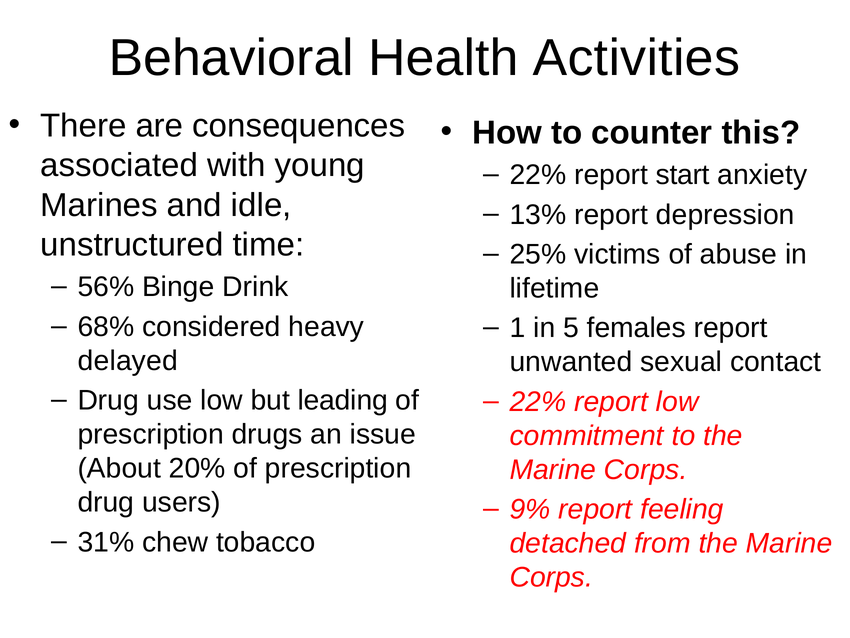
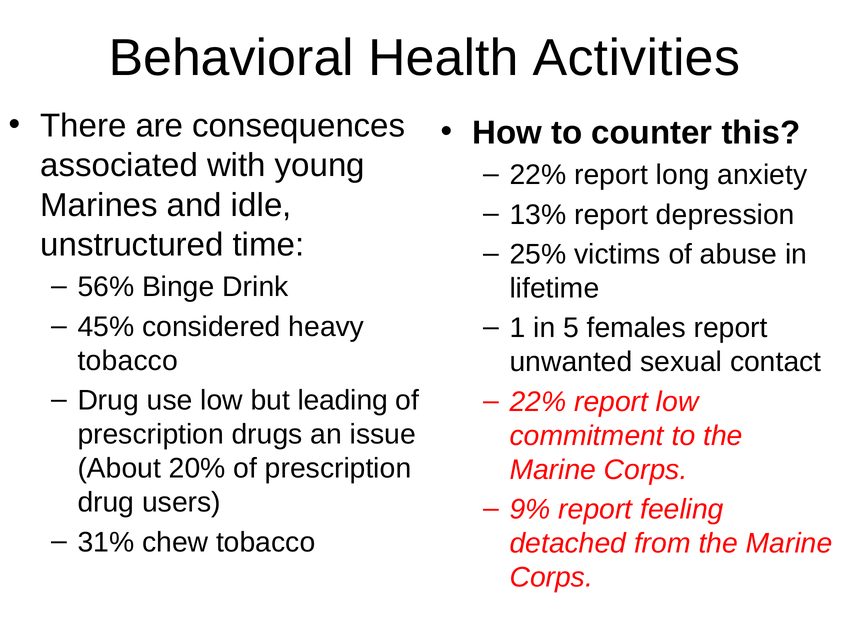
start: start -> long
68%: 68% -> 45%
delayed at (128, 360): delayed -> tobacco
